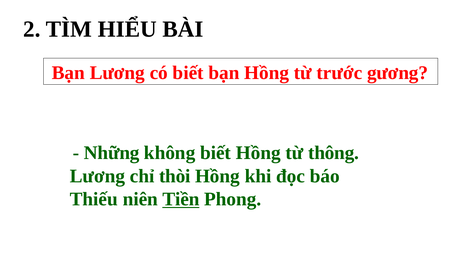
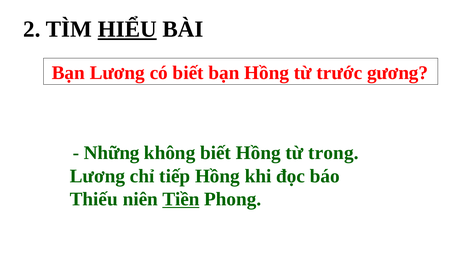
HIỂU underline: none -> present
thông: thông -> trong
thòi: thòi -> tiếp
